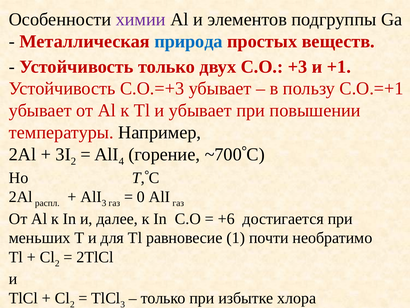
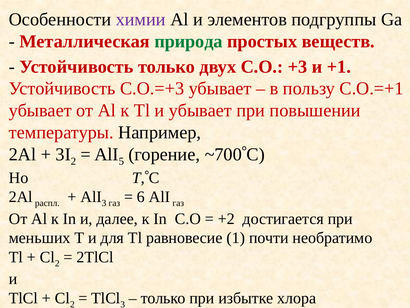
природа colour: blue -> green
4: 4 -> 5
0: 0 -> 6
+6: +6 -> +2
